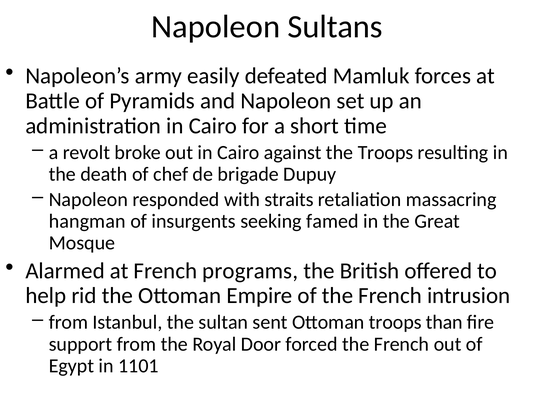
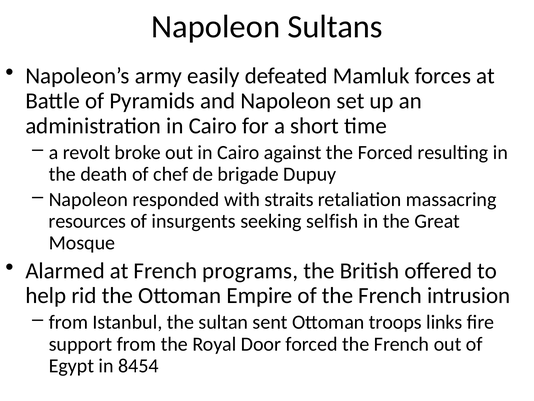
the Troops: Troops -> Forced
hangman: hangman -> resources
famed: famed -> selfish
than: than -> links
1101: 1101 -> 8454
